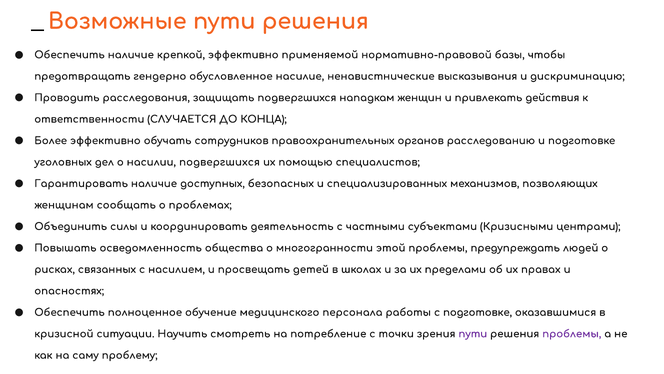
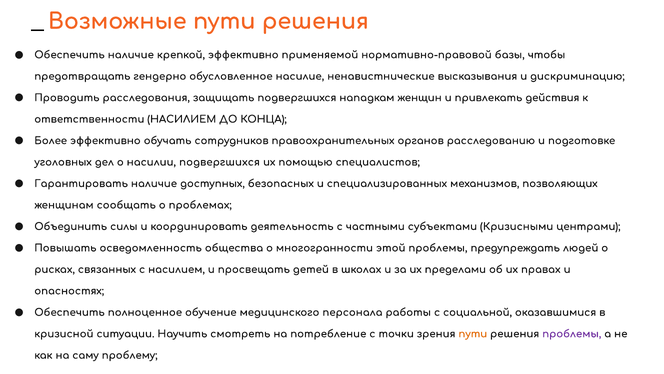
ответственности СЛУЧАЕТСЯ: СЛУЧАЕТСЯ -> НАСИЛИЕМ
с подготовке: подготовке -> социальной
пути at (473, 334) colour: purple -> orange
